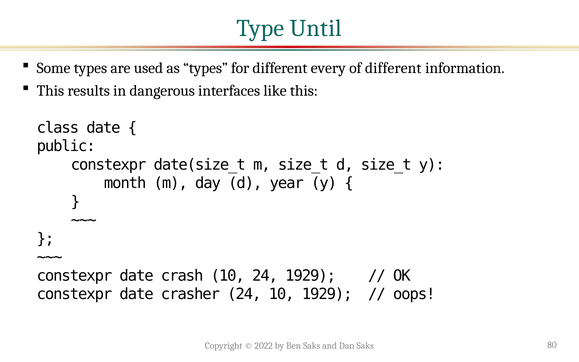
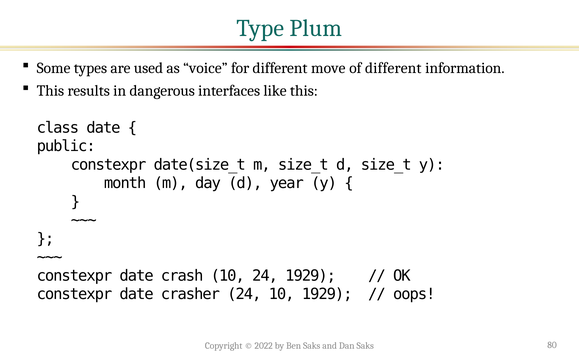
Until: Until -> Plum
as types: types -> voice
every: every -> move
